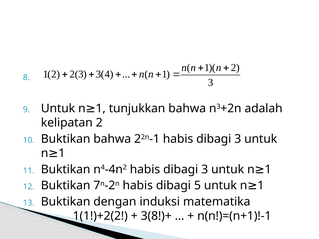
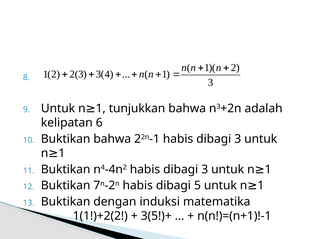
kelipatan 2: 2 -> 6
3(8!)+: 3(8!)+ -> 3(5!)+
